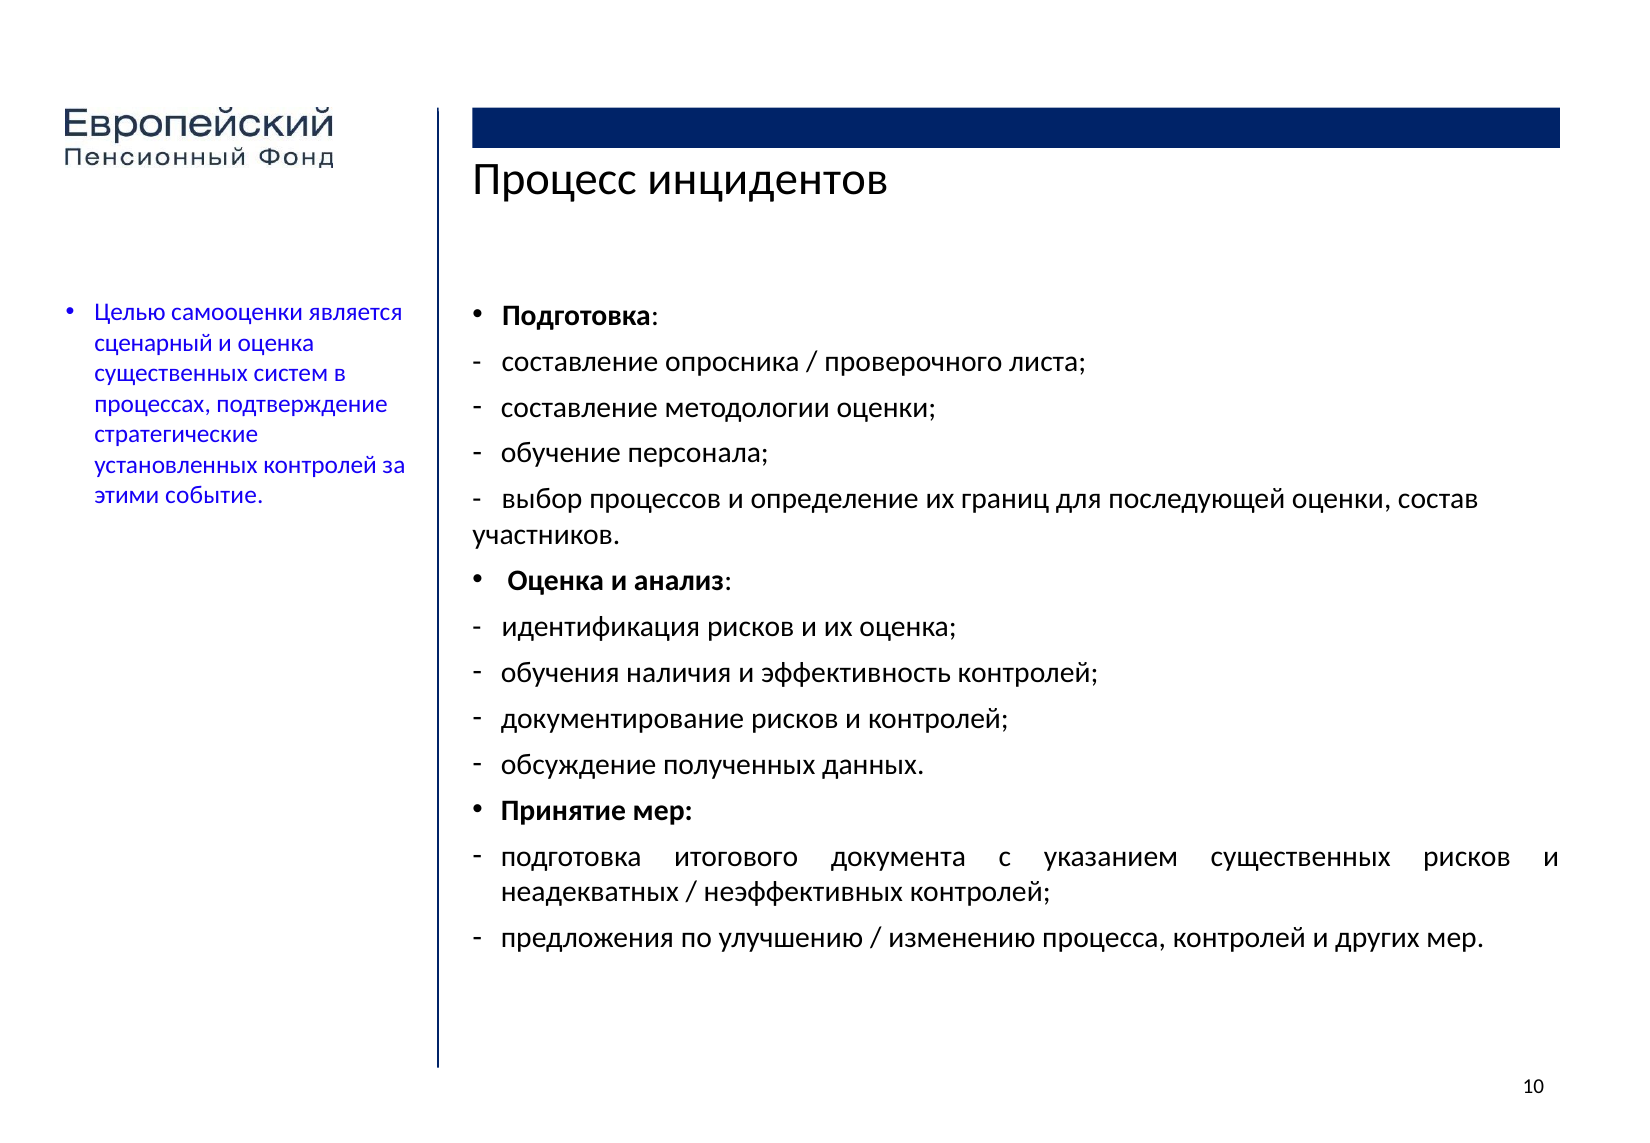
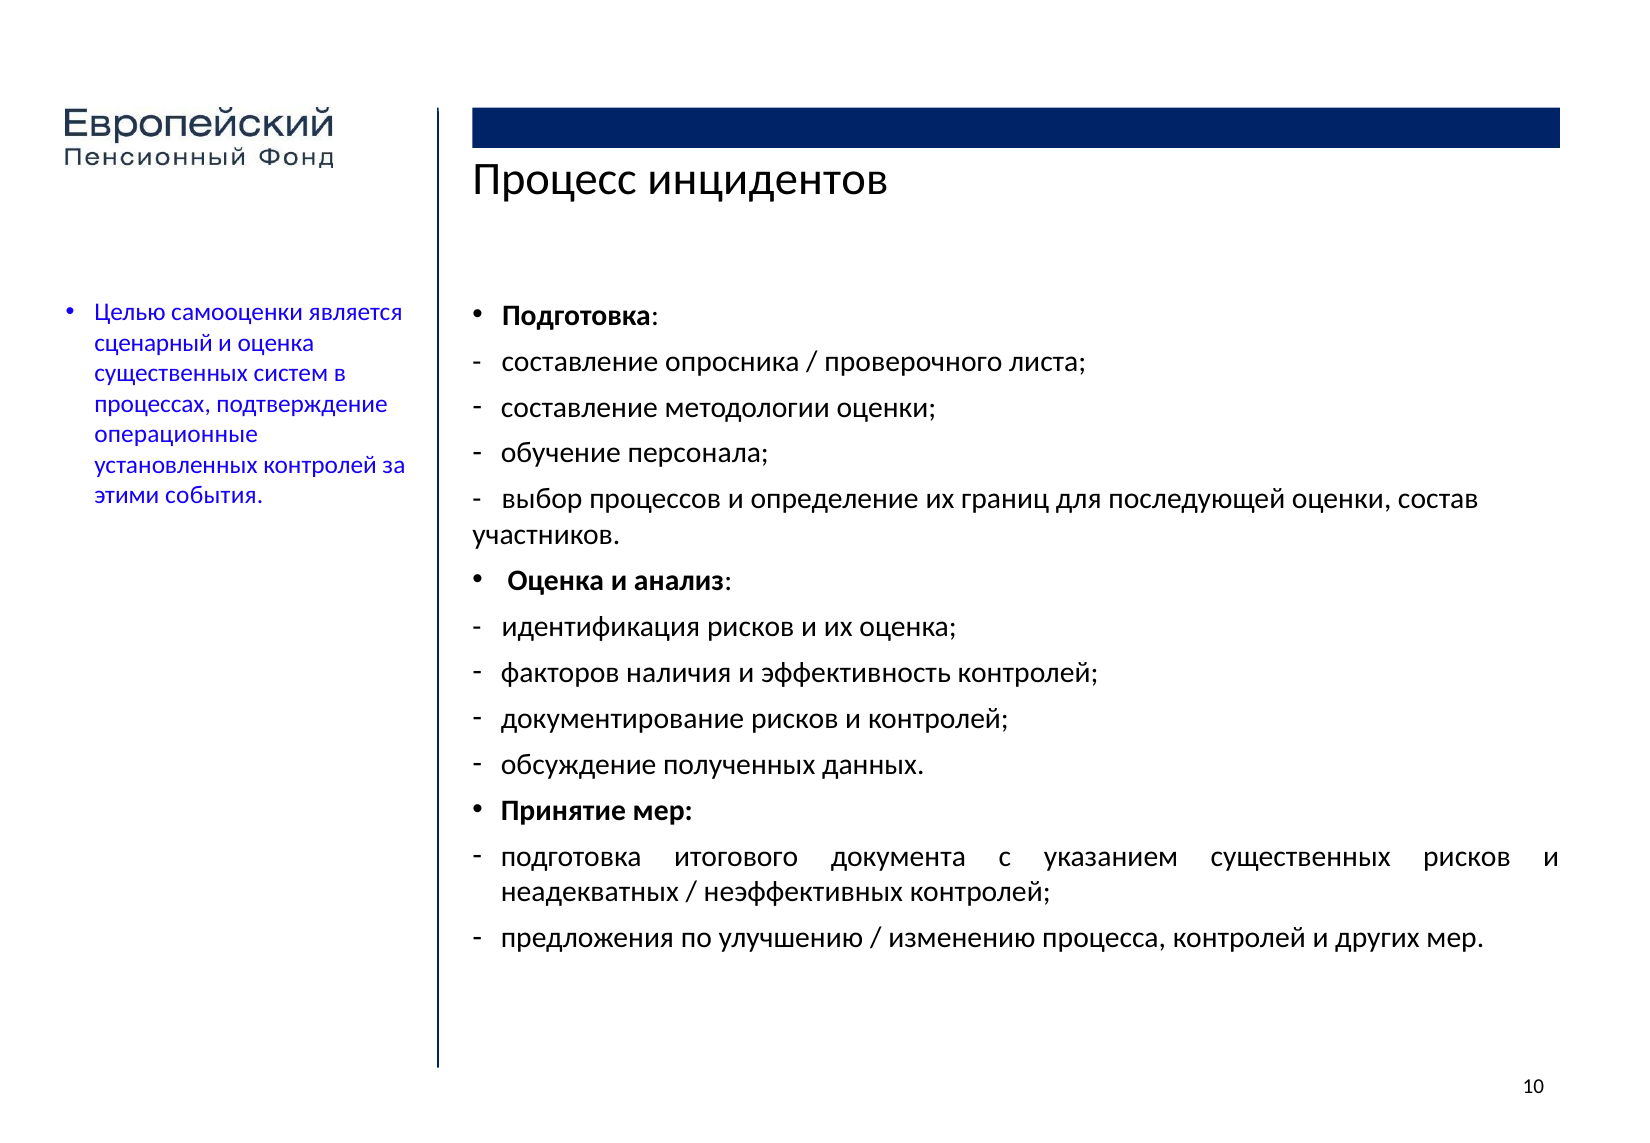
стратегические: стратегические -> операционные
событие: событие -> события
обучения: обучения -> факторов
